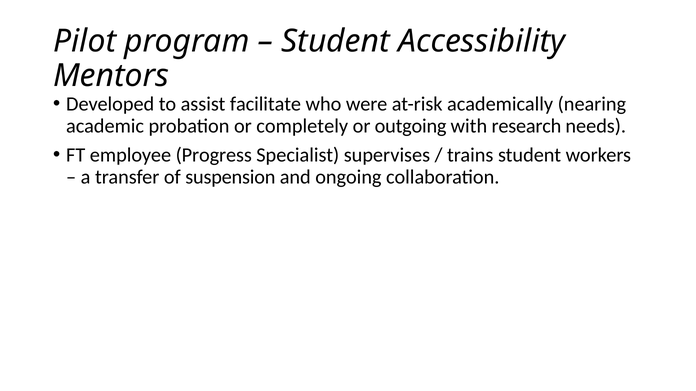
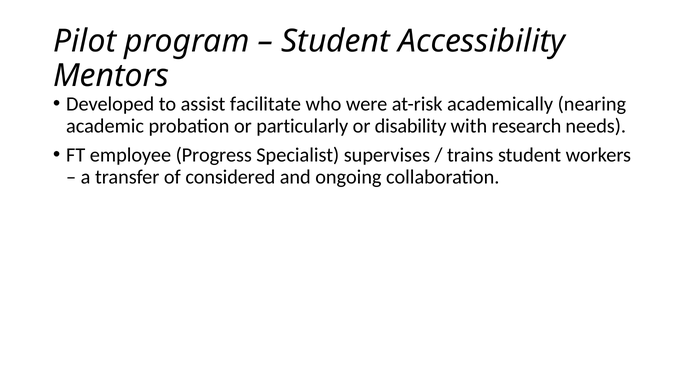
completely: completely -> particularly
outgoing: outgoing -> disability
suspension: suspension -> considered
